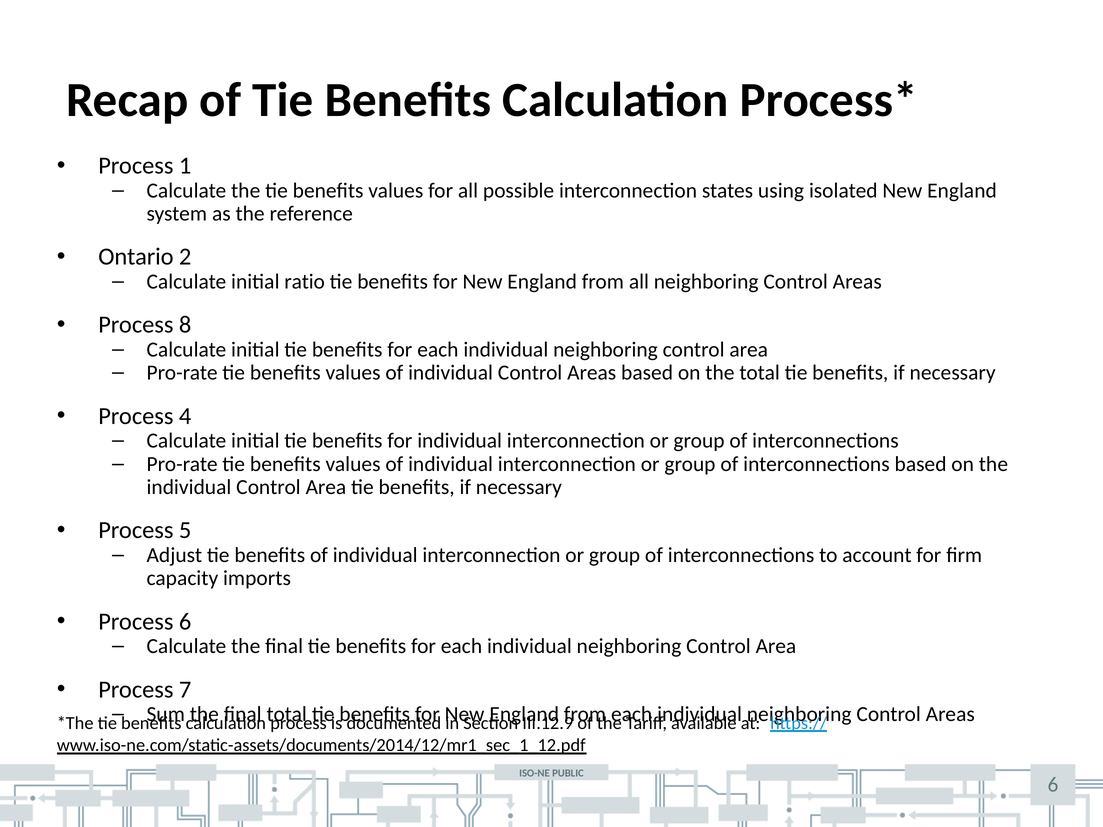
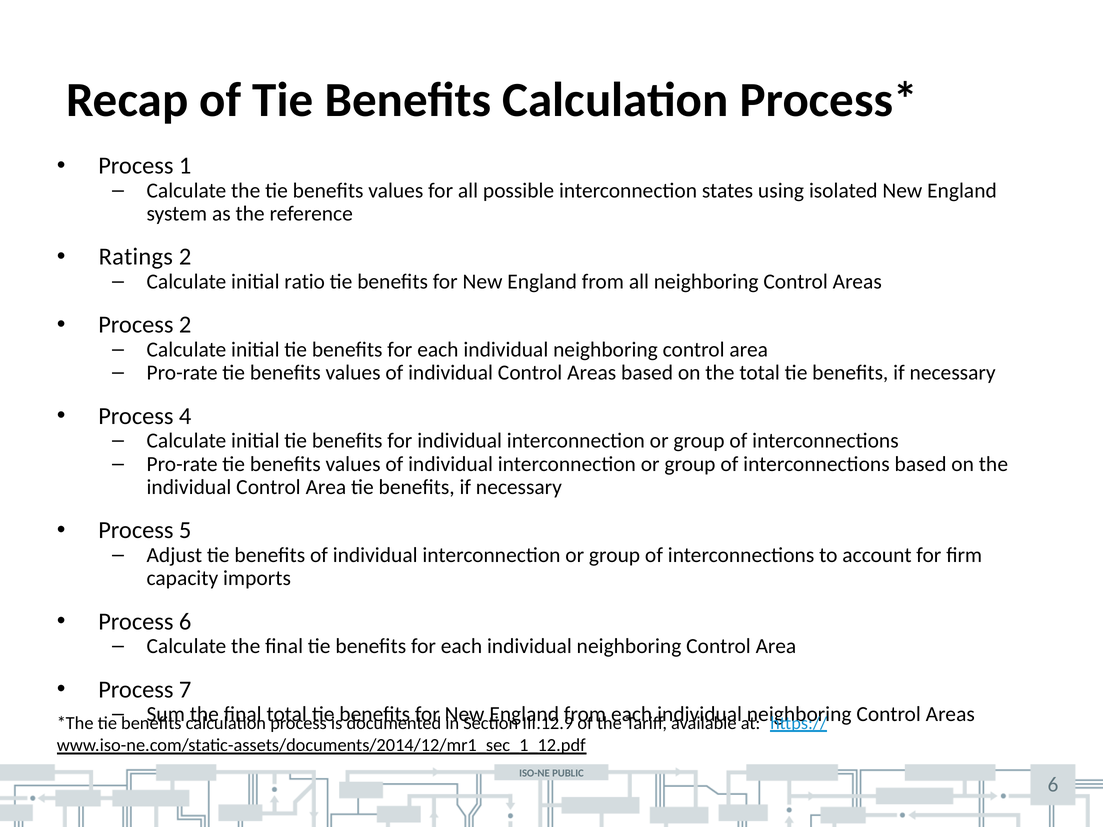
Ontario: Ontario -> Ratings
Process 8: 8 -> 2
